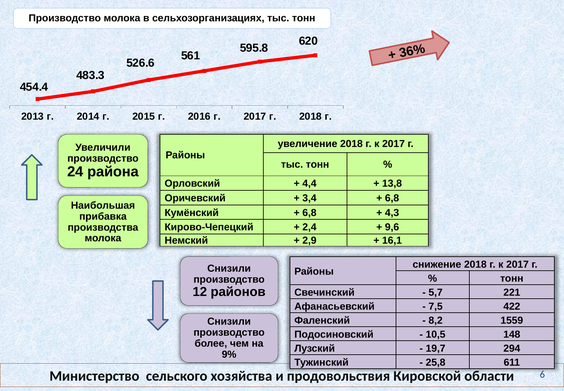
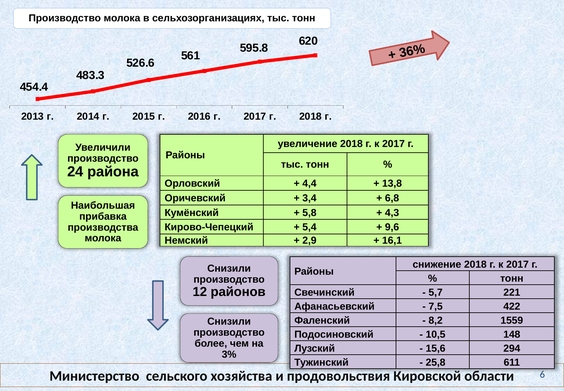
6,8 at (309, 212): 6,8 -> 5,8
2,4: 2,4 -> 5,4
19,7: 19,7 -> 15,6
9%: 9% -> 3%
